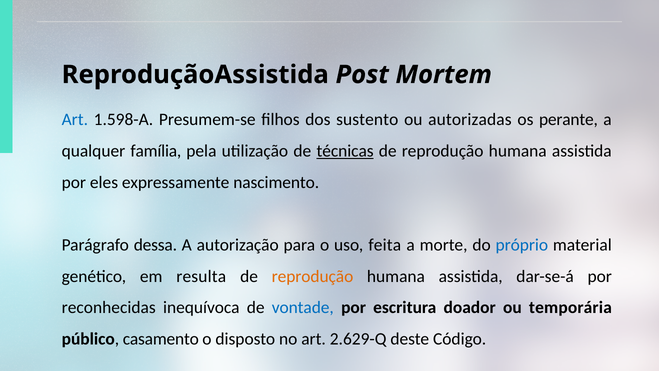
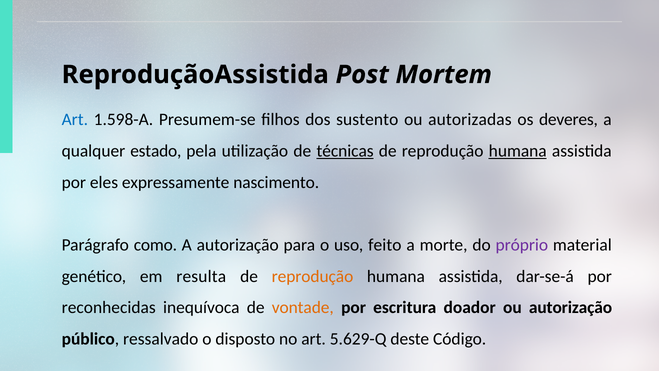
perante: perante -> deveres
família: família -> estado
humana at (518, 151) underline: none -> present
dessa: dessa -> como
feita: feita -> feito
próprio colour: blue -> purple
vontade colour: blue -> orange
ou temporária: temporária -> autorização
casamento: casamento -> ressalvado
2.629-Q: 2.629-Q -> 5.629-Q
